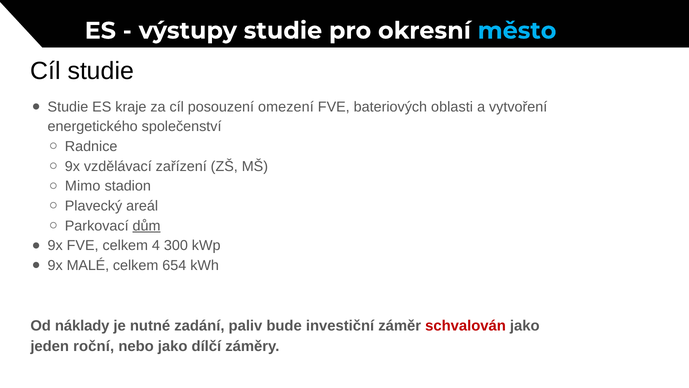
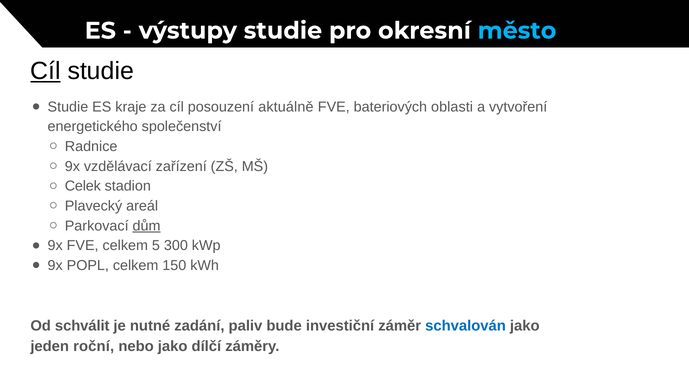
Cíl at (46, 71) underline: none -> present
omezení: omezení -> aktuálně
Mimo: Mimo -> Celek
4: 4 -> 5
MALÉ: MALÉ -> POPL
654: 654 -> 150
náklady: náklady -> schválit
schvalován colour: red -> blue
